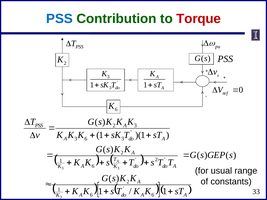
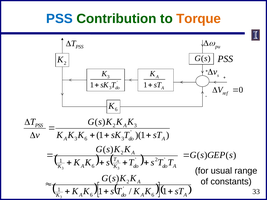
Torque colour: red -> orange
